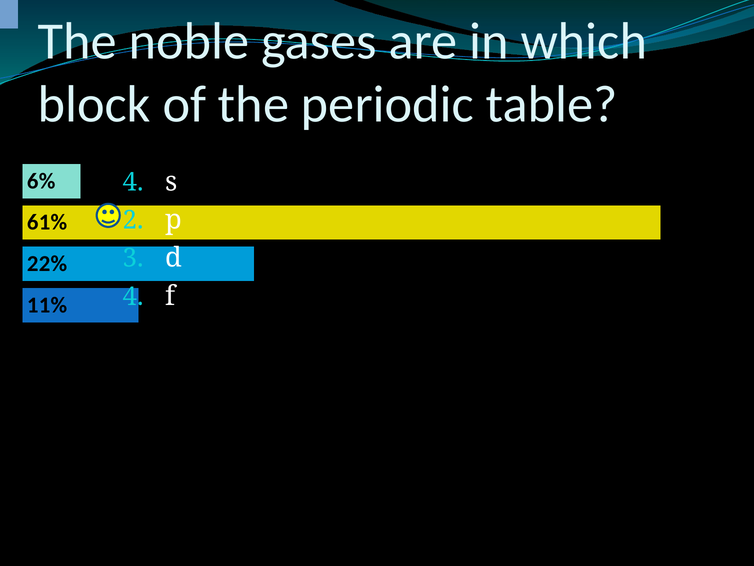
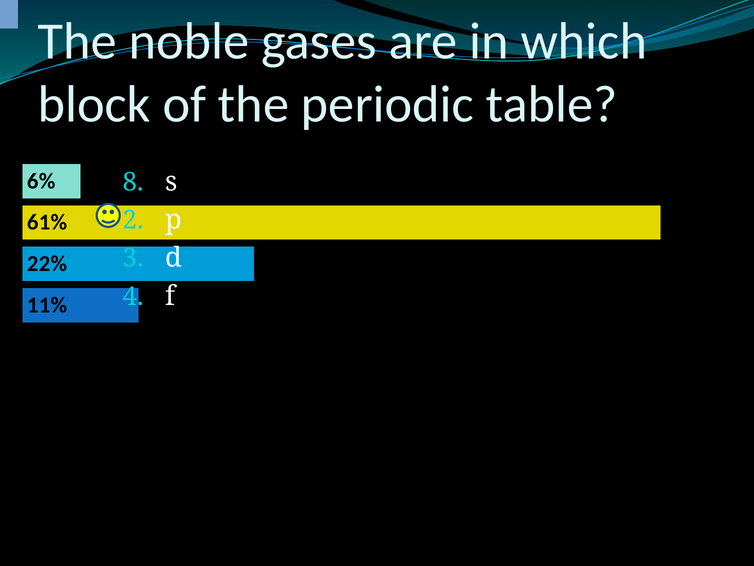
4 at (133, 182): 4 -> 8
